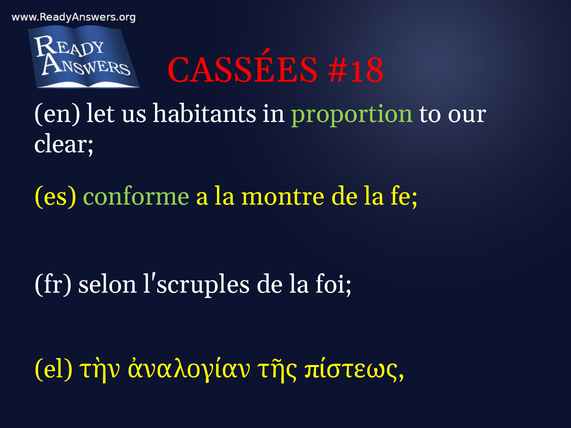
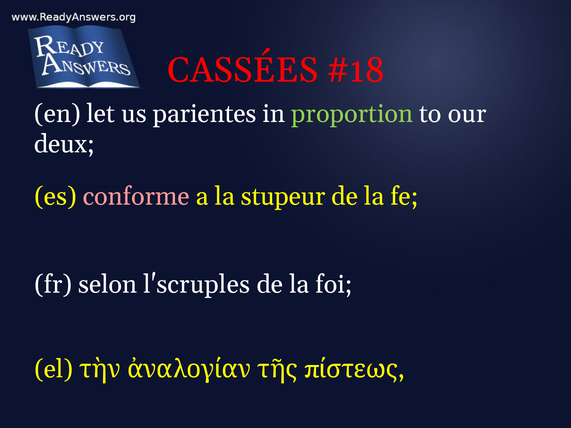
habitants: habitants -> parientes
clear: clear -> deux
conforme colour: light green -> pink
montre: montre -> stupeur
